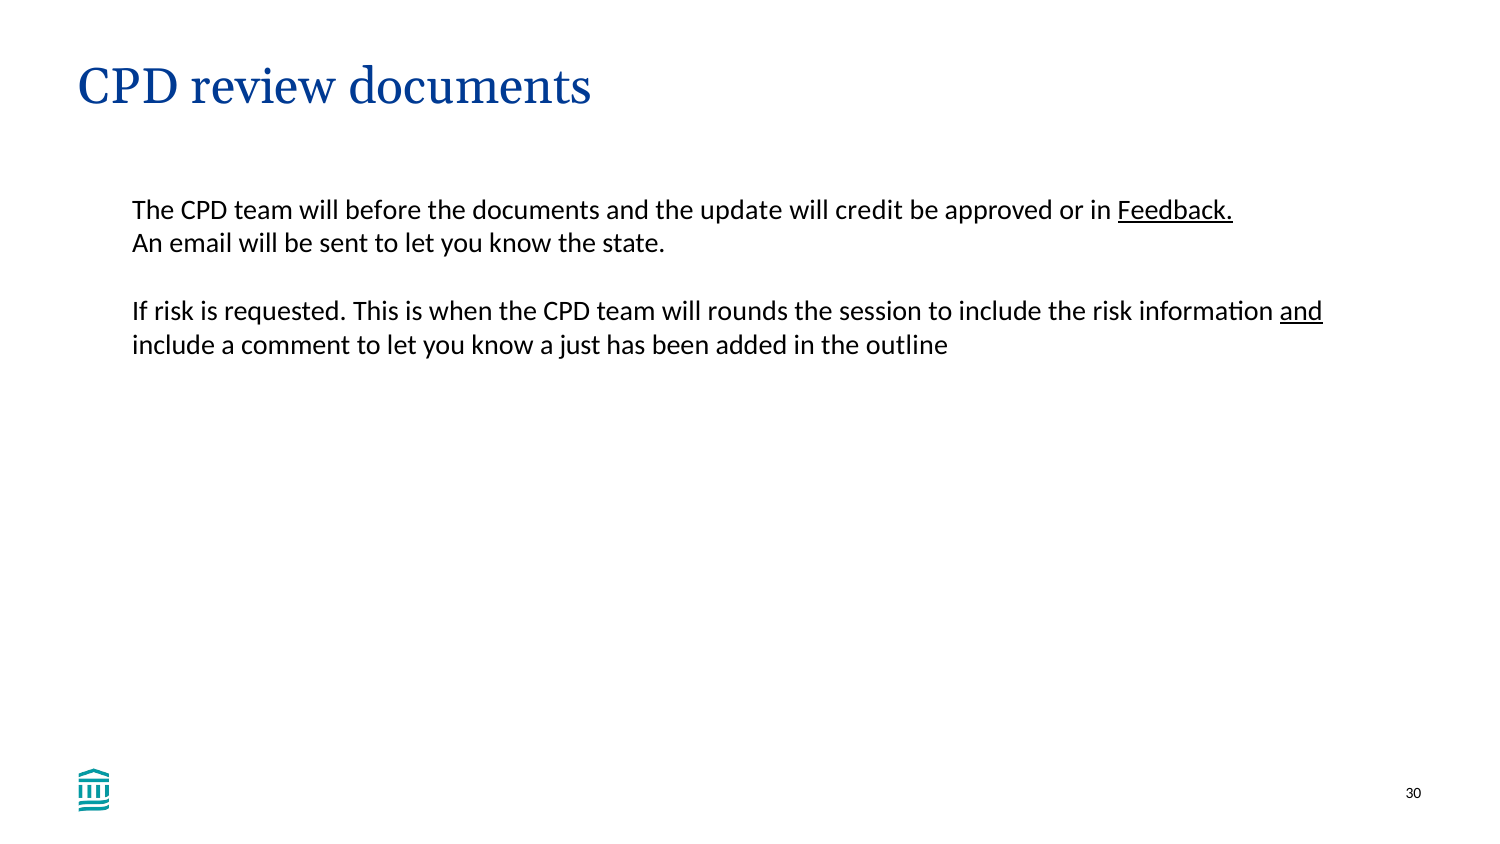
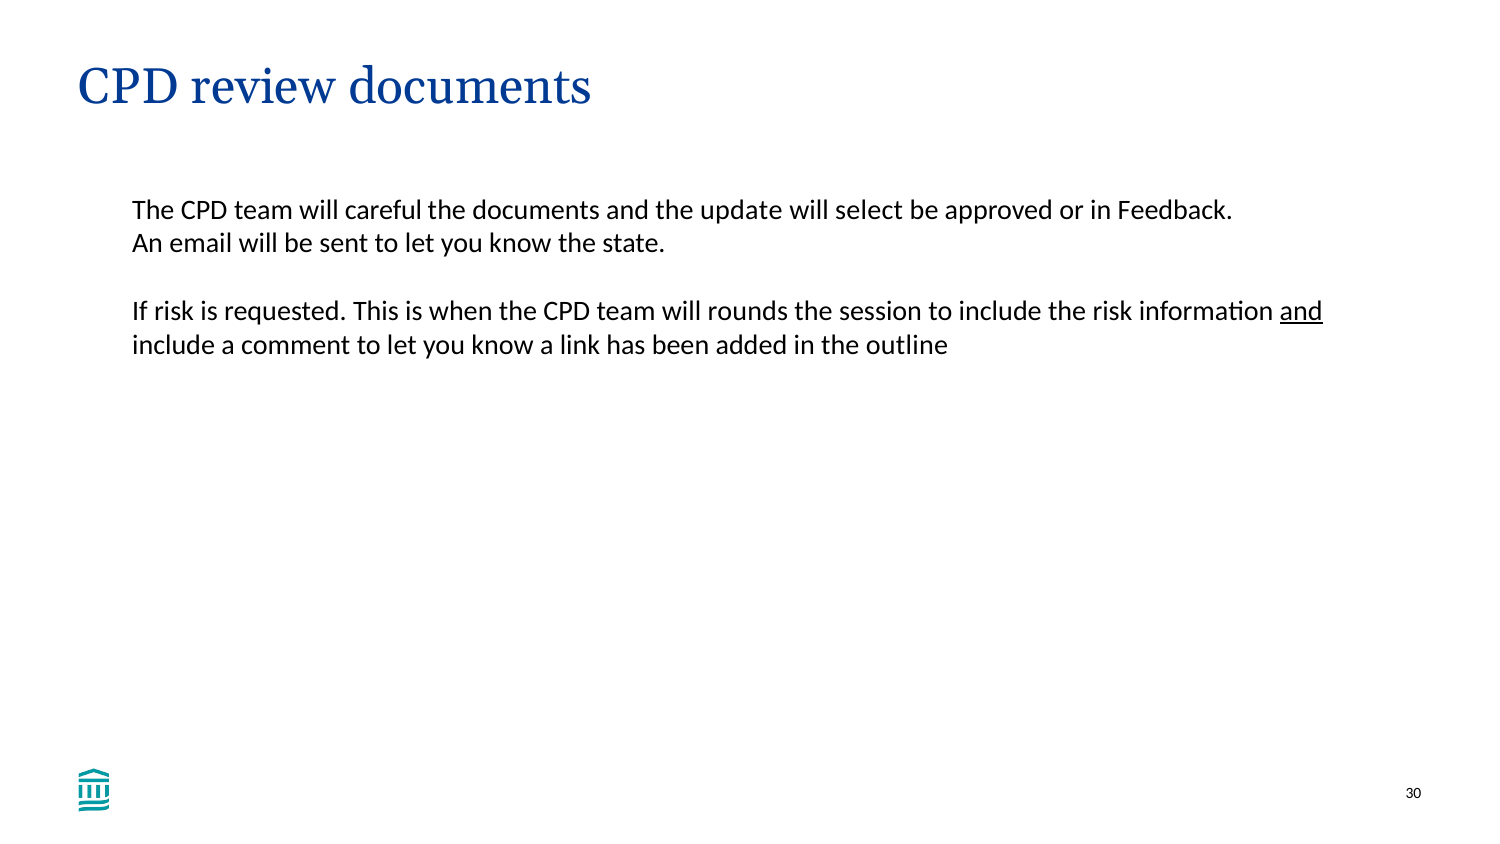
before: before -> careful
credit: credit -> select
Feedback underline: present -> none
just: just -> link
